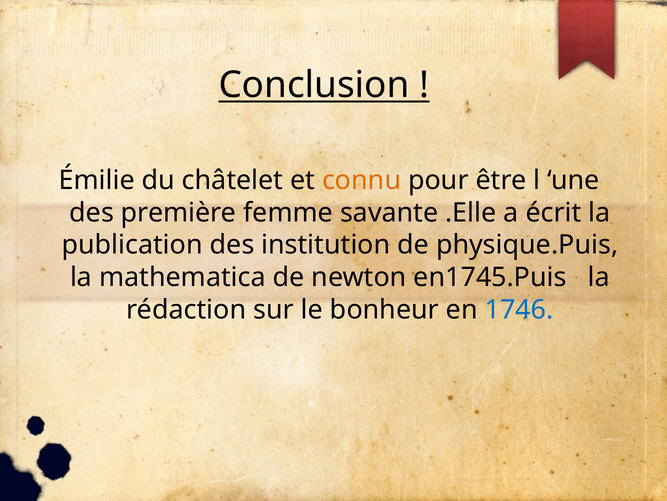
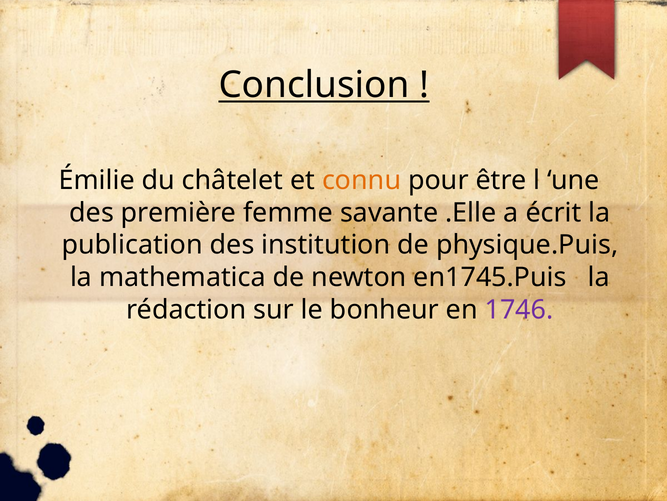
1746 colour: blue -> purple
